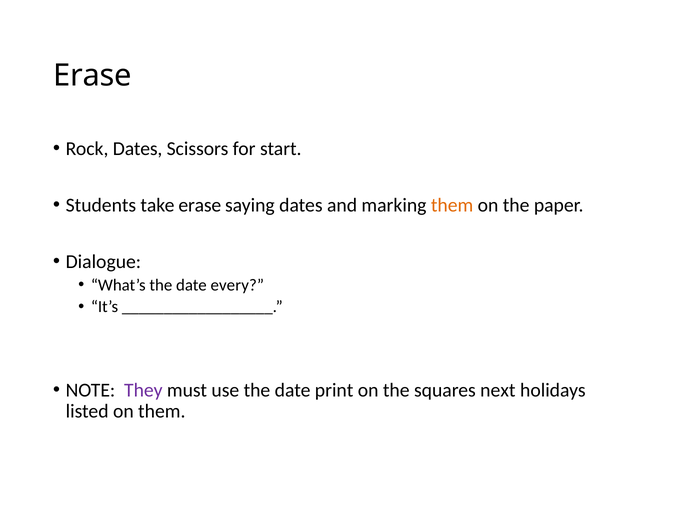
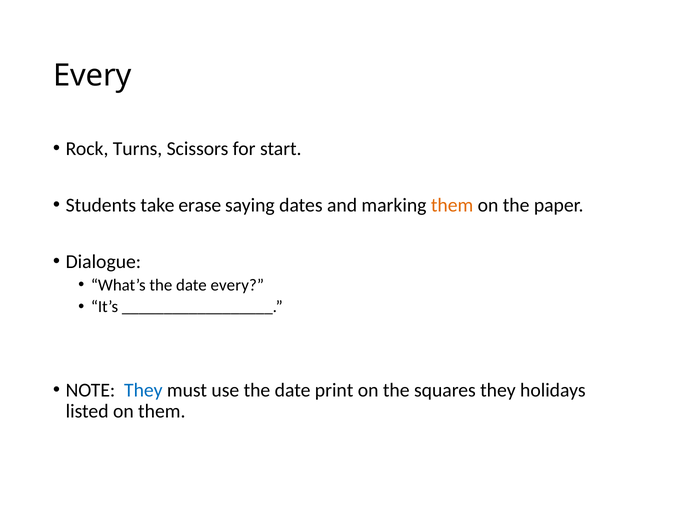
Erase at (92, 76): Erase -> Every
Rock Dates: Dates -> Turns
They at (143, 390) colour: purple -> blue
squares next: next -> they
